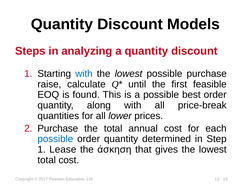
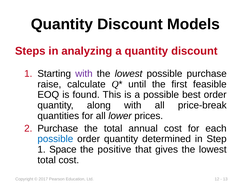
with at (84, 74) colour: blue -> purple
Lease: Lease -> Space
άσκηση: άσκηση -> positive
